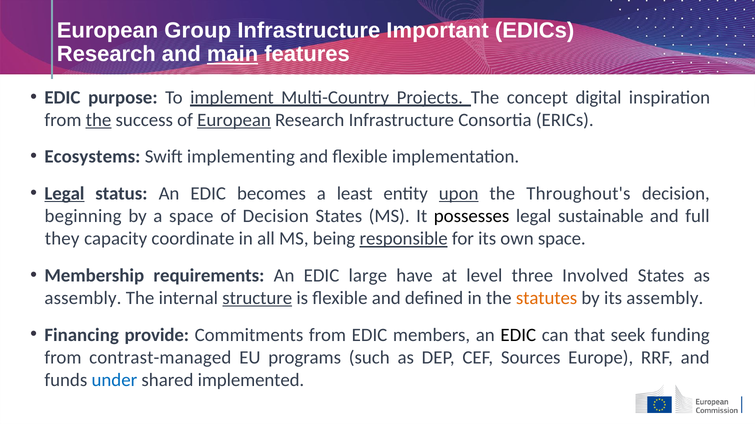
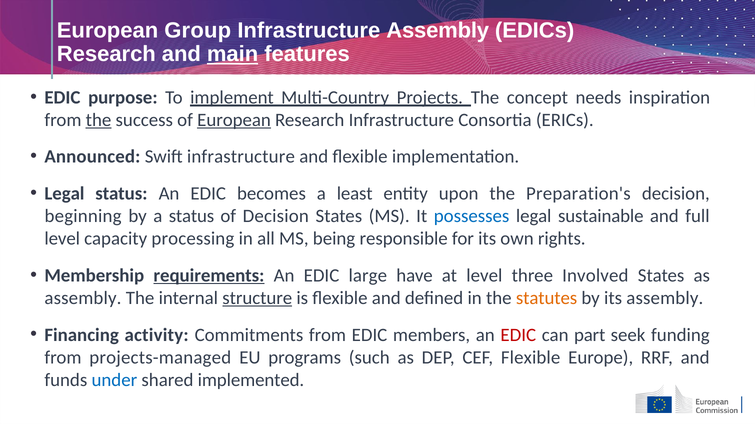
Infrastructure Important: Important -> Assembly
digital: digital -> needs
Ecosystems: Ecosystems -> Announced
Swift implementing: implementing -> infrastructure
Legal at (64, 194) underline: present -> none
upon underline: present -> none
Throughout's: Throughout's -> Preparation's
a space: space -> status
possesses colour: black -> blue
they at (62, 239): they -> level
coordinate: coordinate -> processing
responsible underline: present -> none
own space: space -> rights
requirements underline: none -> present
provide: provide -> activity
EDIC at (518, 335) colour: black -> red
that: that -> part
contrast-managed: contrast-managed -> projects-managed
CEF Sources: Sources -> Flexible
